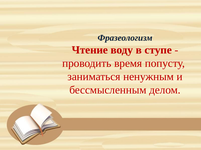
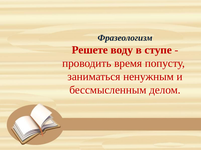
Чтение: Чтение -> Решете
